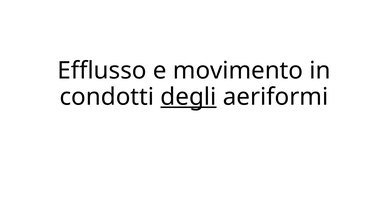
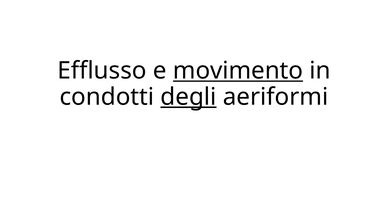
movimento underline: none -> present
